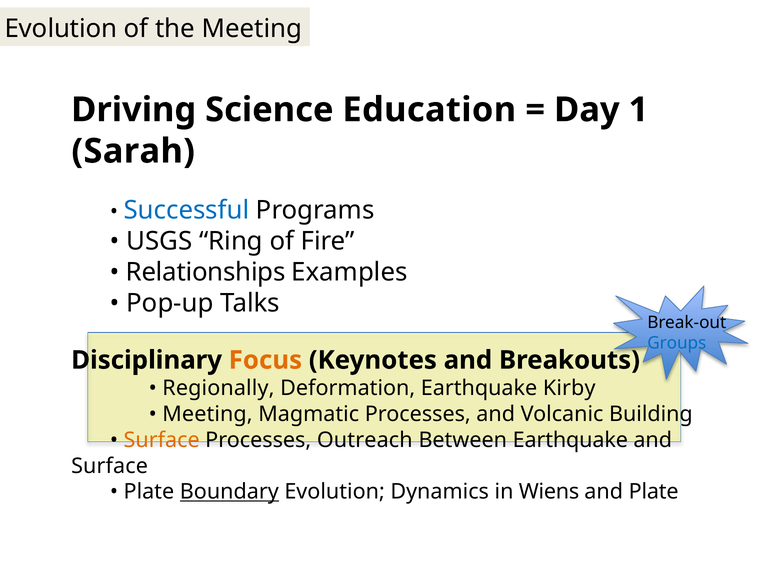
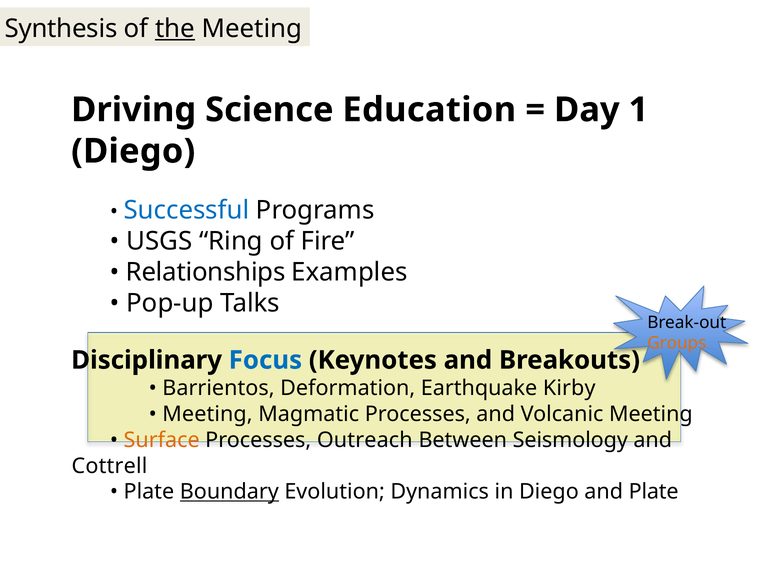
Evolution at (61, 29): Evolution -> Synthesis
the underline: none -> present
Sarah at (133, 151): Sarah -> Diego
Groups colour: blue -> orange
Focus colour: orange -> blue
Regionally: Regionally -> Barrientos
Volcanic Building: Building -> Meeting
Between Earthquake: Earthquake -> Seismology
Surface at (110, 465): Surface -> Cottrell
in Wiens: Wiens -> Diego
